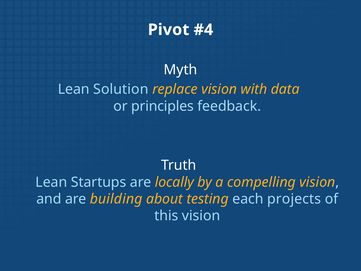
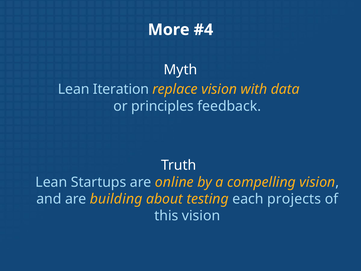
Pivot: Pivot -> More
Solution: Solution -> Iteration
locally: locally -> online
